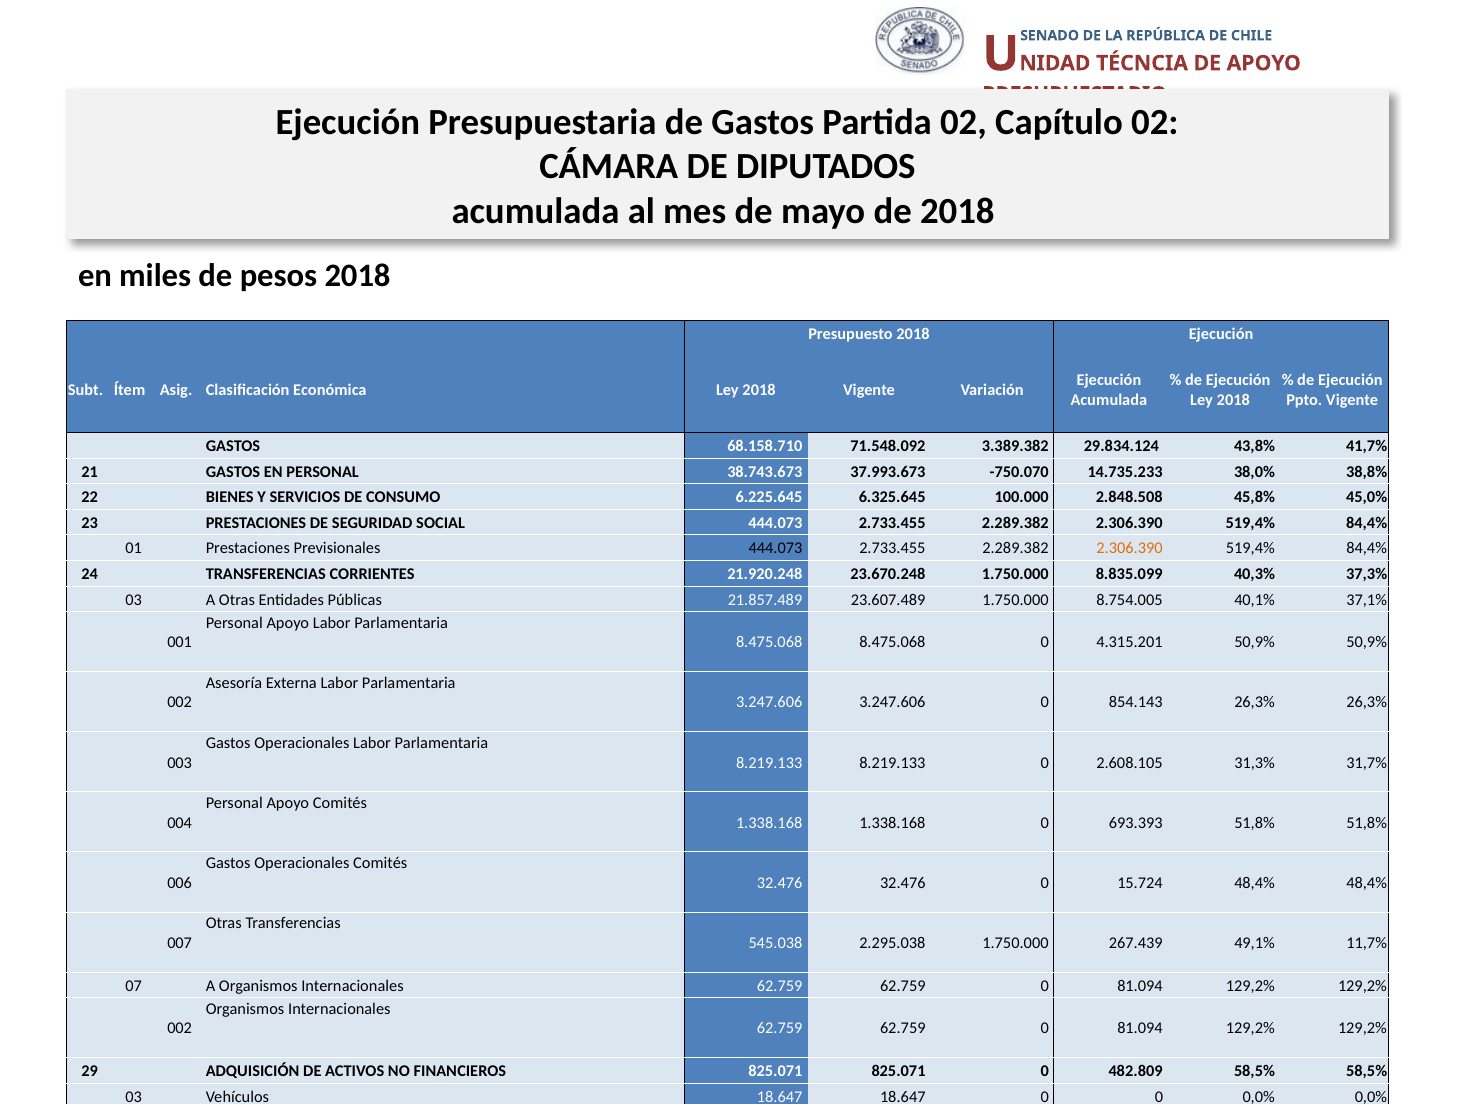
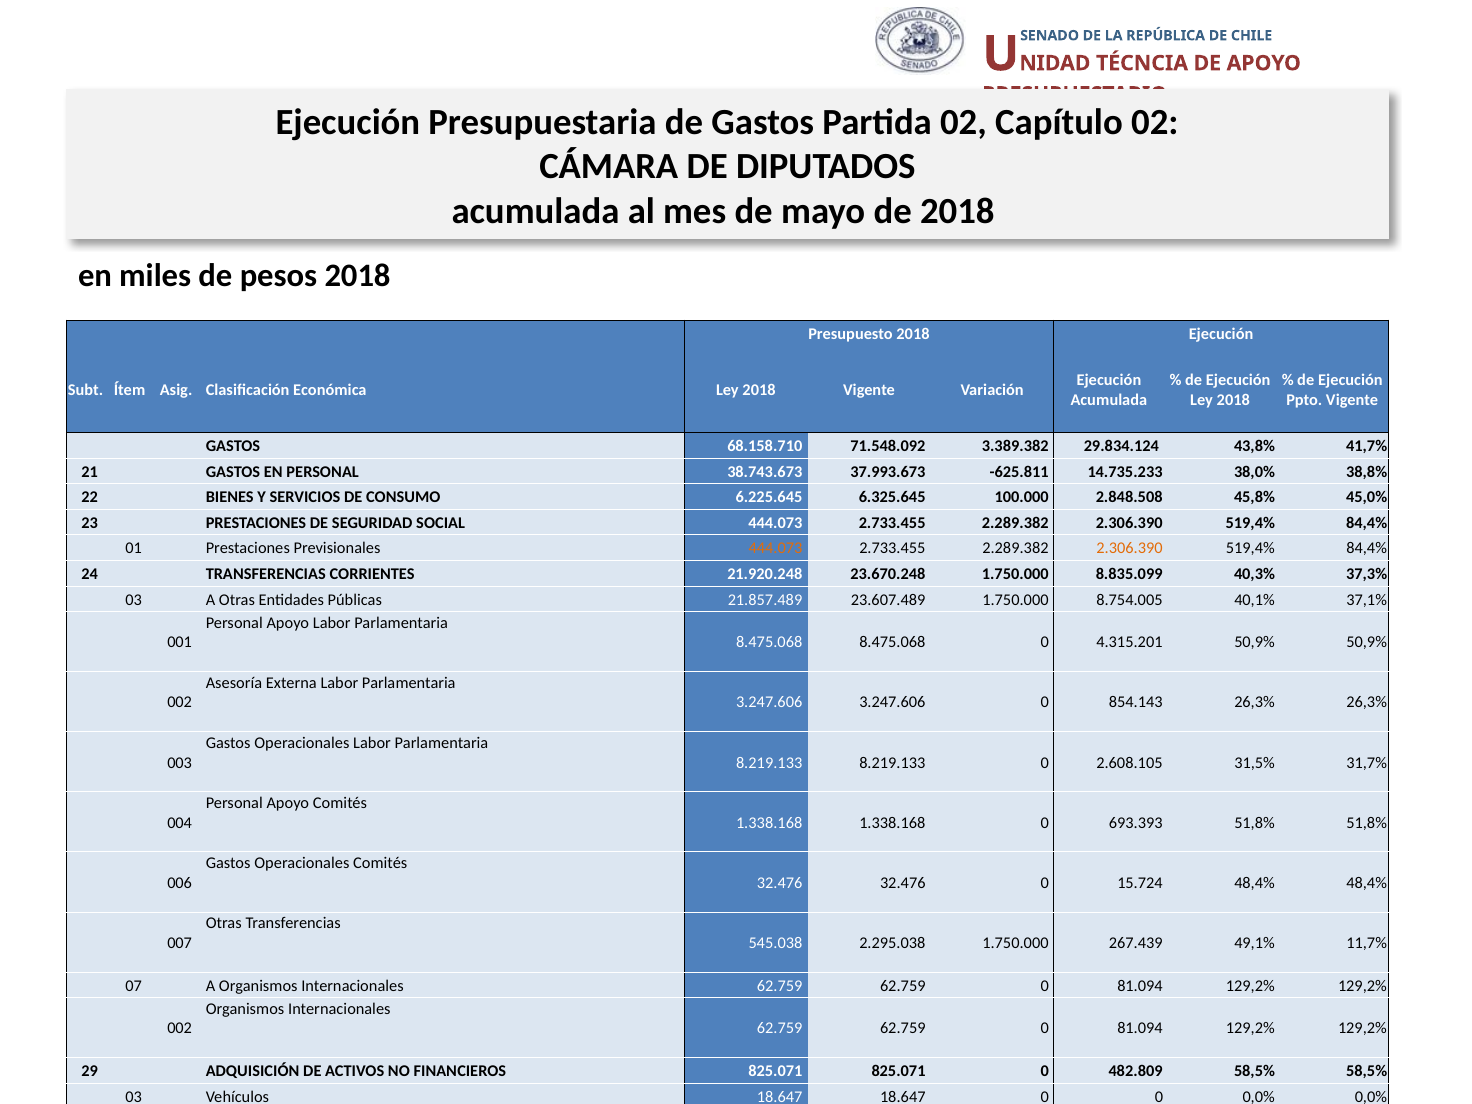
-750.070: -750.070 -> -625.811
444.073 at (776, 549) colour: black -> orange
31,3%: 31,3% -> 31,5%
